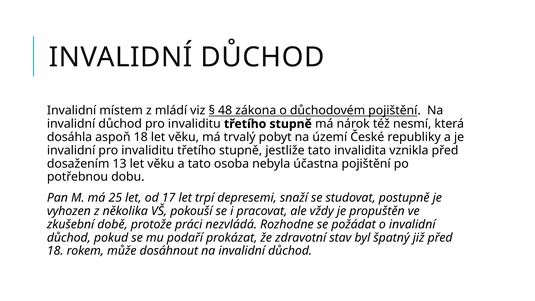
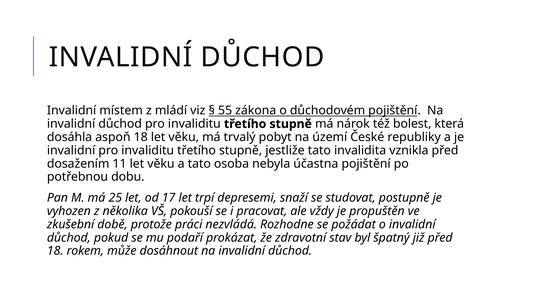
48: 48 -> 55
nesmí: nesmí -> bolest
13: 13 -> 11
